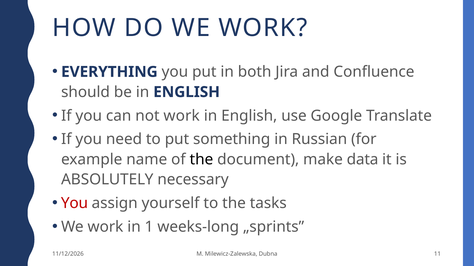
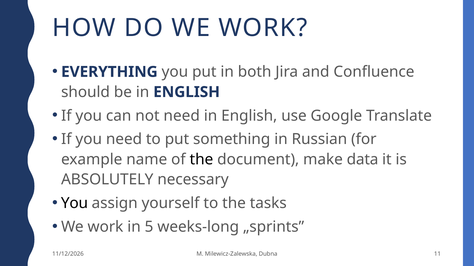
not work: work -> need
You at (74, 204) colour: red -> black
1: 1 -> 5
